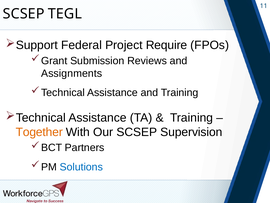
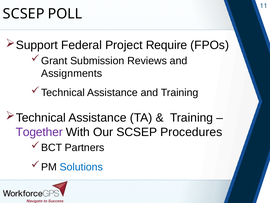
TEGL: TEGL -> POLL
Together colour: orange -> purple
Supervision: Supervision -> Procedures
